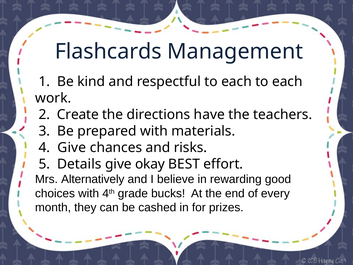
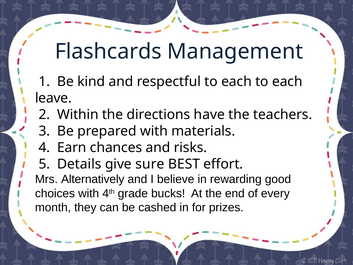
work: work -> leave
Create: Create -> Within
4 Give: Give -> Earn
okay: okay -> sure
